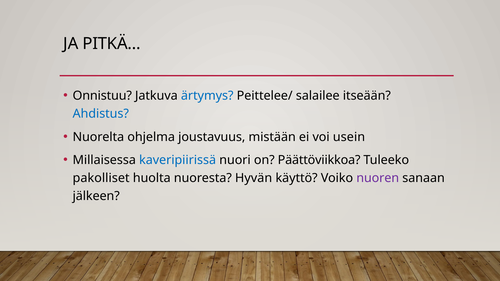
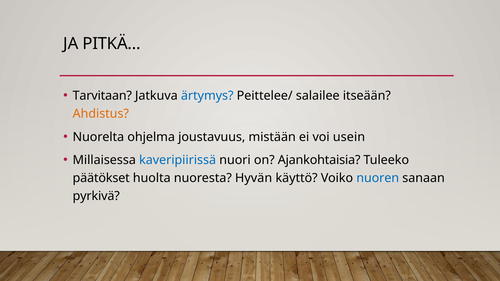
Onnistuu: Onnistuu -> Tarvitaan
Ahdistus colour: blue -> orange
Päättöviikkoa: Päättöviikkoa -> Ajankohtaisia
pakolliset: pakolliset -> päätökset
nuoren colour: purple -> blue
jälkeen: jälkeen -> pyrkivä
